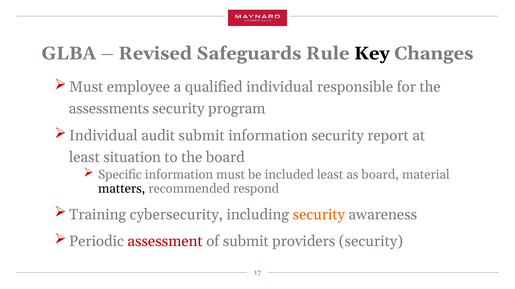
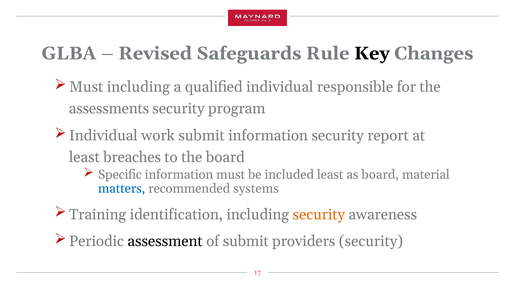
Must employee: employee -> including
audit: audit -> work
situation: situation -> breaches
matters colour: black -> blue
respond: respond -> systems
cybersecurity: cybersecurity -> identification
assessment colour: red -> black
